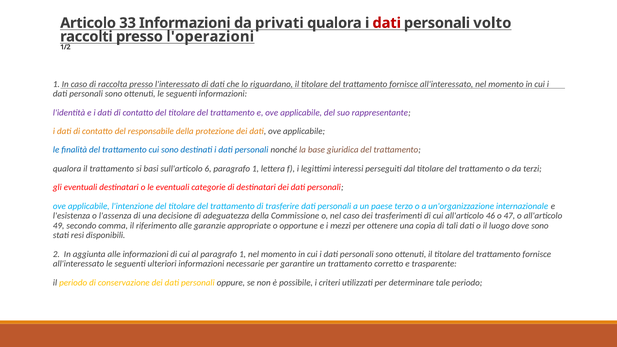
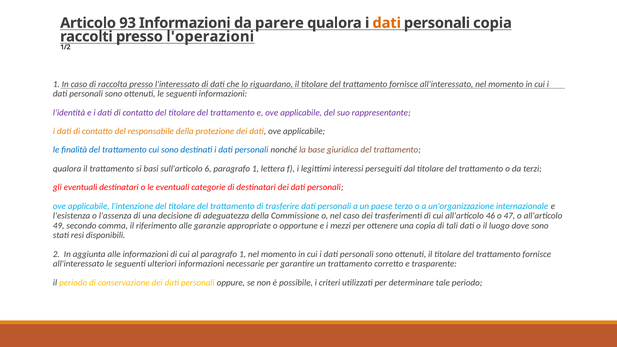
33: 33 -> 93
privati: privati -> parere
dati at (387, 23) colour: red -> orange
personali volto: volto -> copia
